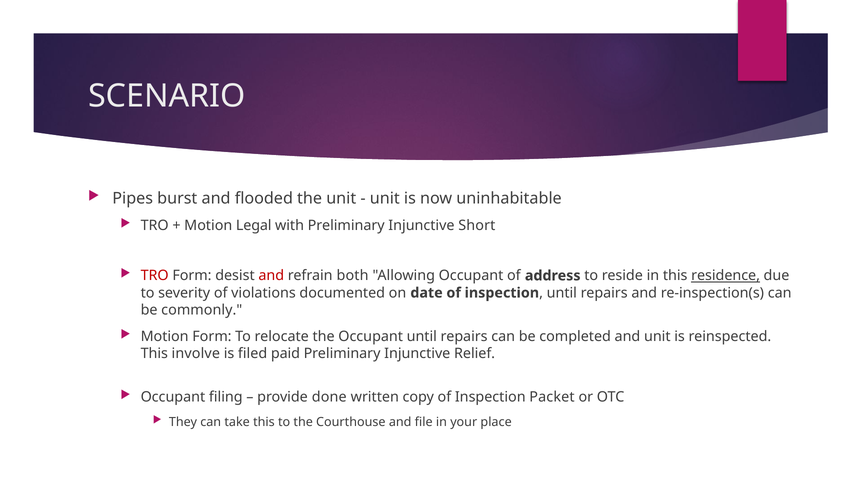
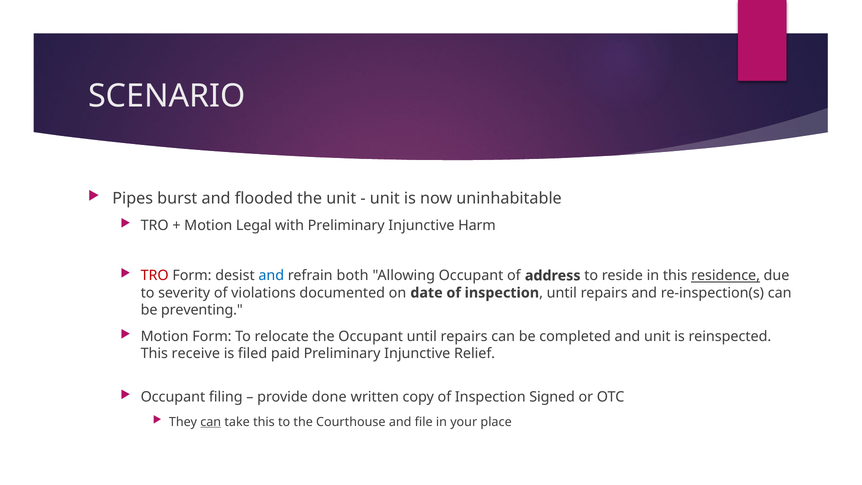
Short: Short -> Harm
and at (271, 276) colour: red -> blue
commonly: commonly -> preventing
involve: involve -> receive
Packet: Packet -> Signed
can at (211, 422) underline: none -> present
